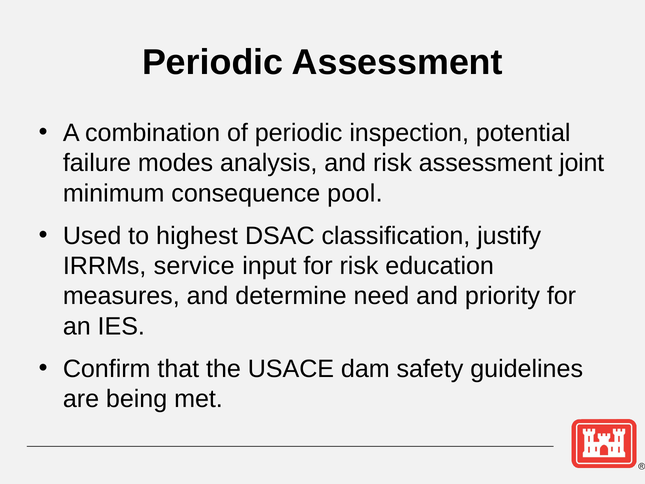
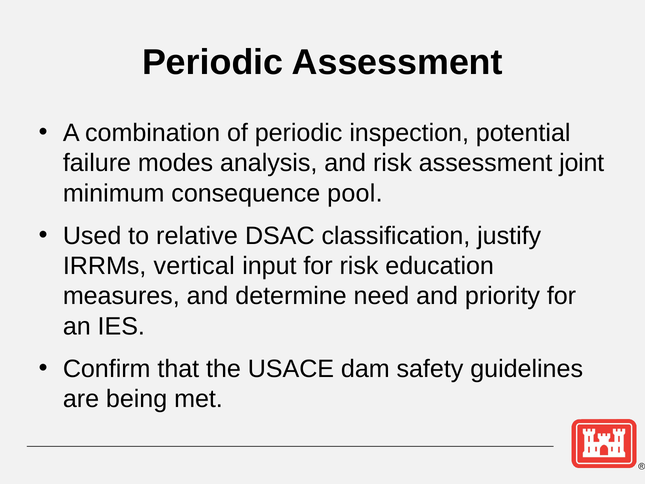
highest: highest -> relative
service: service -> vertical
